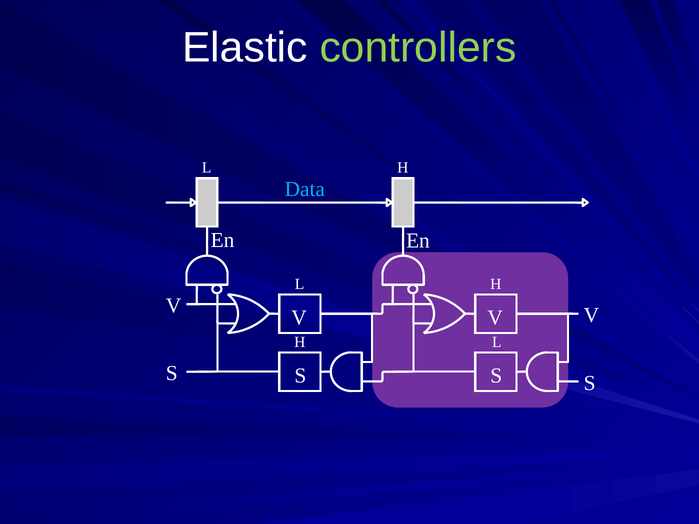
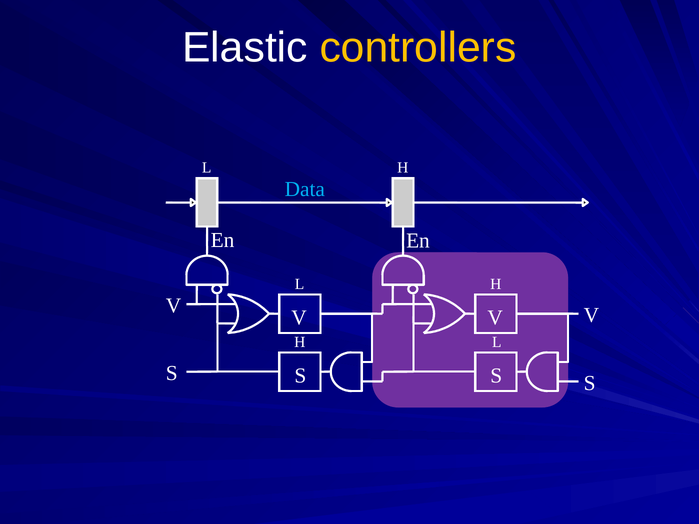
controllers colour: light green -> yellow
